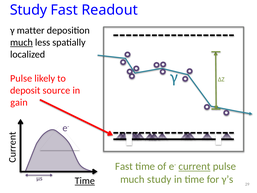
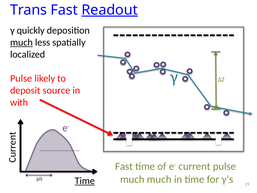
Study at (29, 10): Study -> Trans
Readout underline: none -> present
matter: matter -> quickly
gain: gain -> with
current underline: present -> none
much study: study -> much
